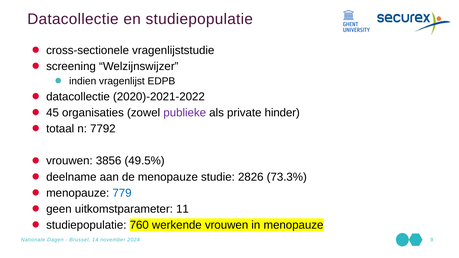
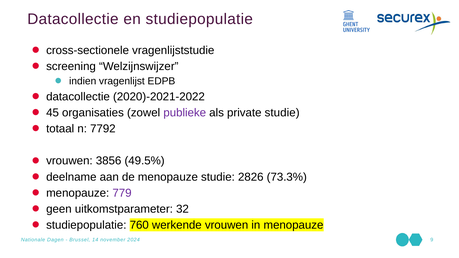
private hinder: hinder -> studie
779 colour: blue -> purple
11: 11 -> 32
